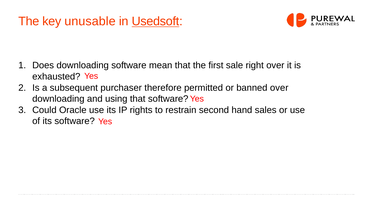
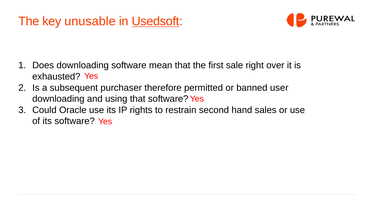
banned over: over -> user
